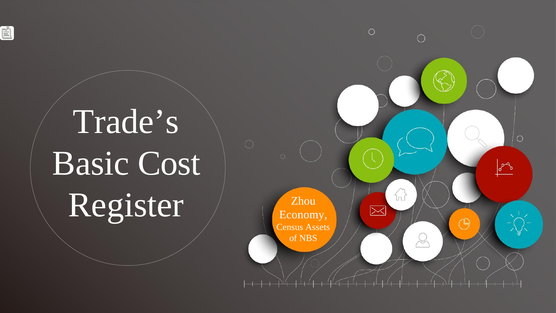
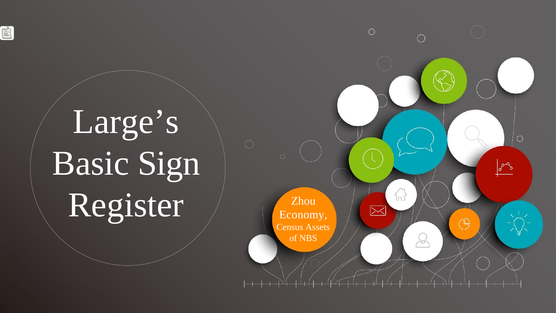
Trade’s: Trade’s -> Large’s
Cost: Cost -> Sign
